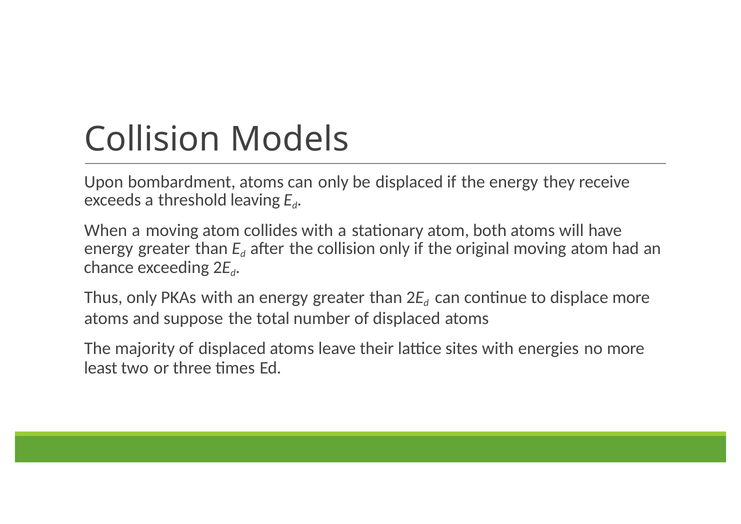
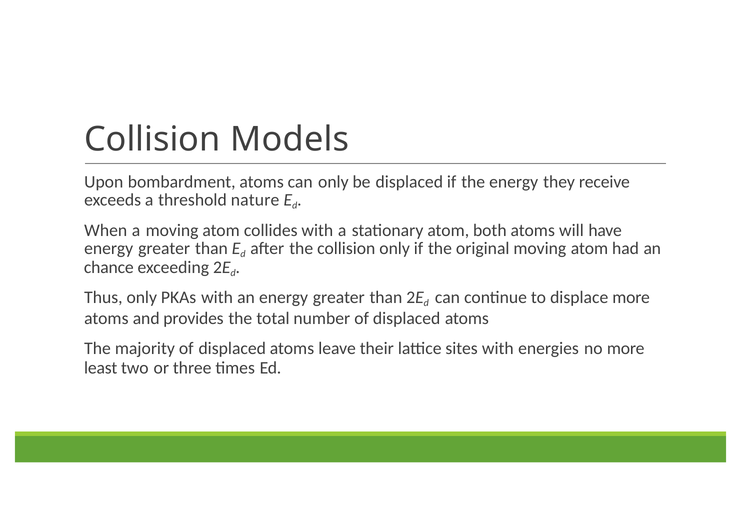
leaving: leaving -> nature
suppose: suppose -> provides
